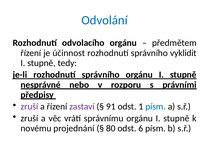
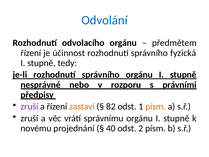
vyklidit: vyklidit -> fyzická
zastaví colour: purple -> orange
91: 91 -> 82
písm at (156, 106) colour: blue -> orange
80: 80 -> 40
6: 6 -> 2
